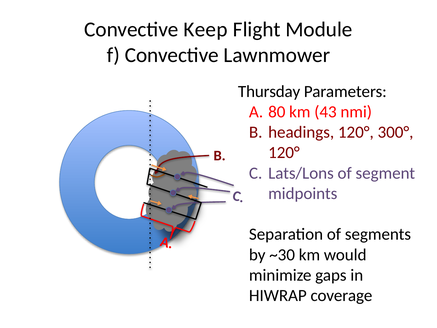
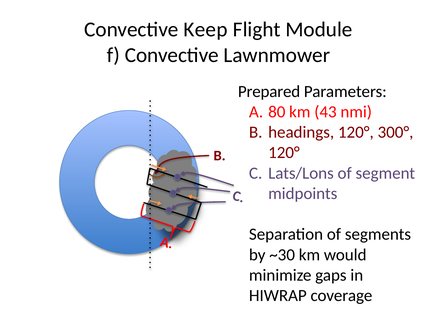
Thursday: Thursday -> Prepared
